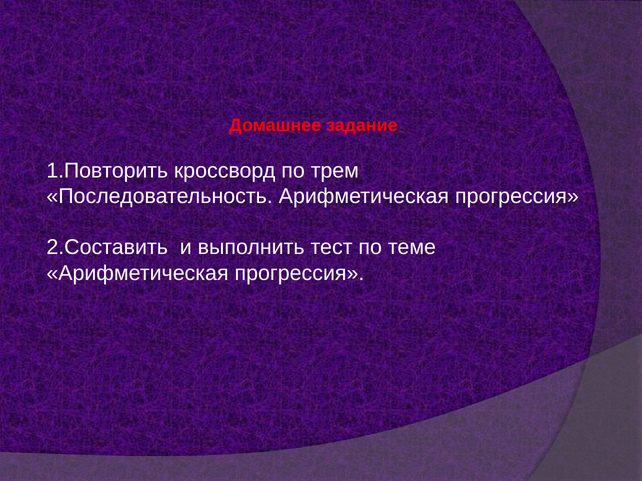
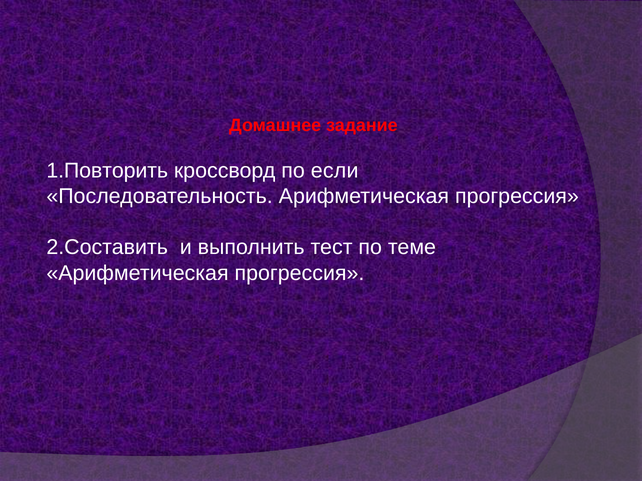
трем: трем -> если
